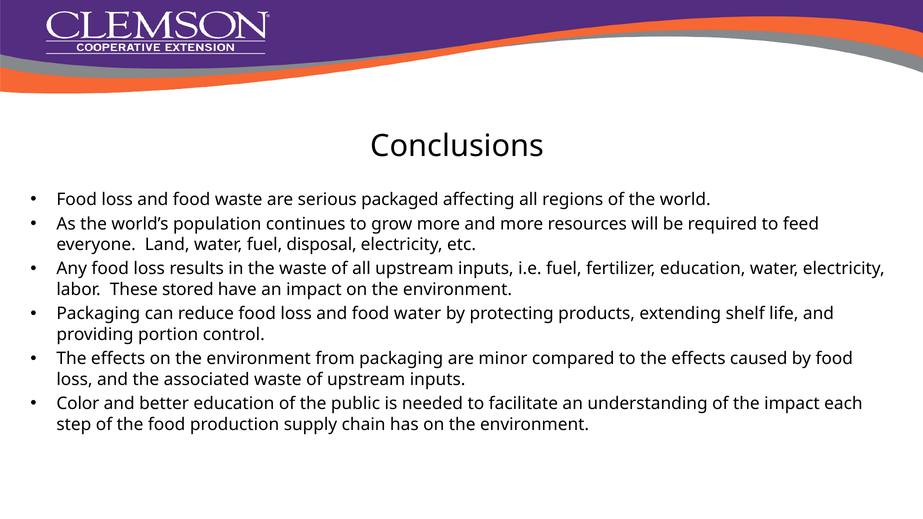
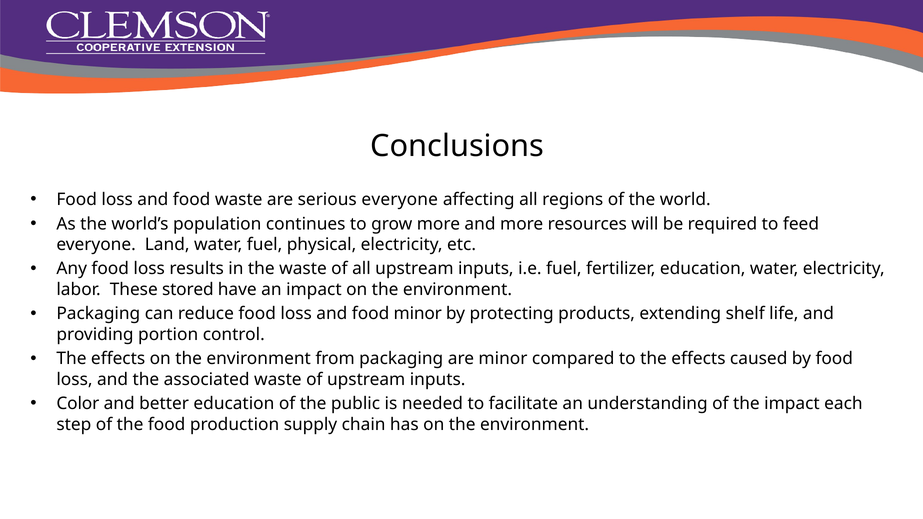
serious packaged: packaged -> everyone
disposal: disposal -> physical
food water: water -> minor
